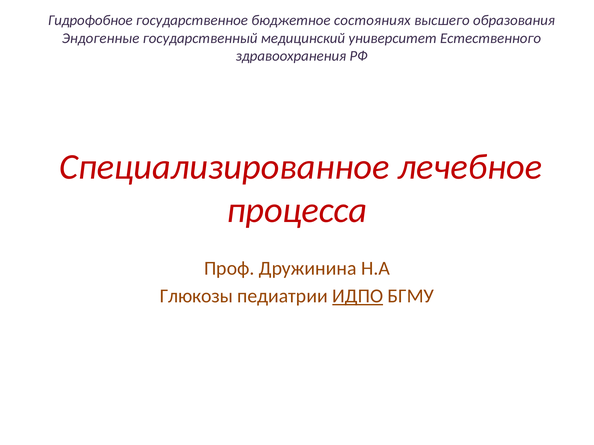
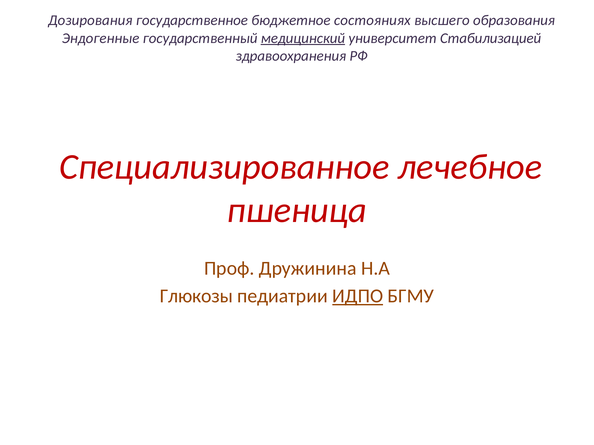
Гидрофобное: Гидрофобное -> Дозирования
медицинский underline: none -> present
Естественного: Естественного -> Стабилизацией
процесса: процесса -> пшеница
